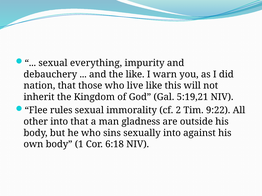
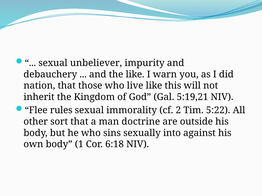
everything: everything -> unbeliever
9:22: 9:22 -> 5:22
other into: into -> sort
gladness: gladness -> doctrine
